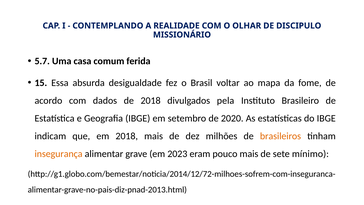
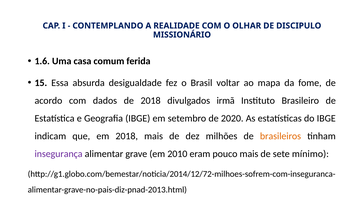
5.7: 5.7 -> 1.6
pela: pela -> irmã
insegurança colour: orange -> purple
2023: 2023 -> 2010
